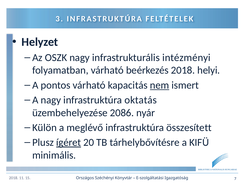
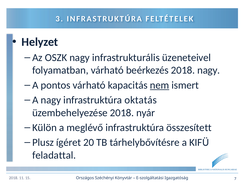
intézményi: intézményi -> üzeneteivel
2018 helyi: helyi -> nagy
üzembehelyezése 2086: 2086 -> 2018
ígéret underline: present -> none
minimális: minimális -> feladattal
